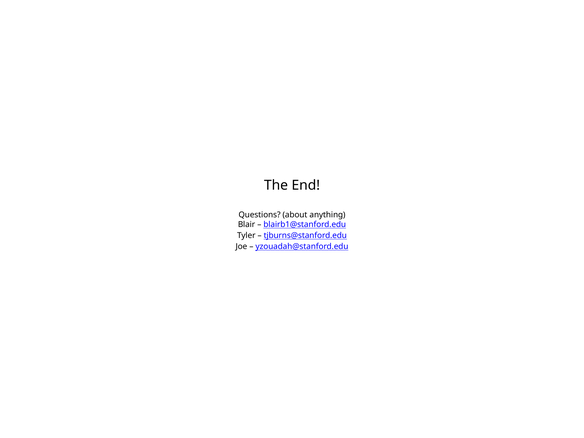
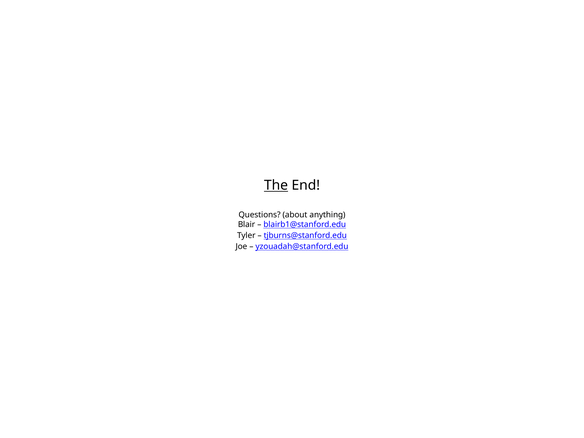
The underline: none -> present
